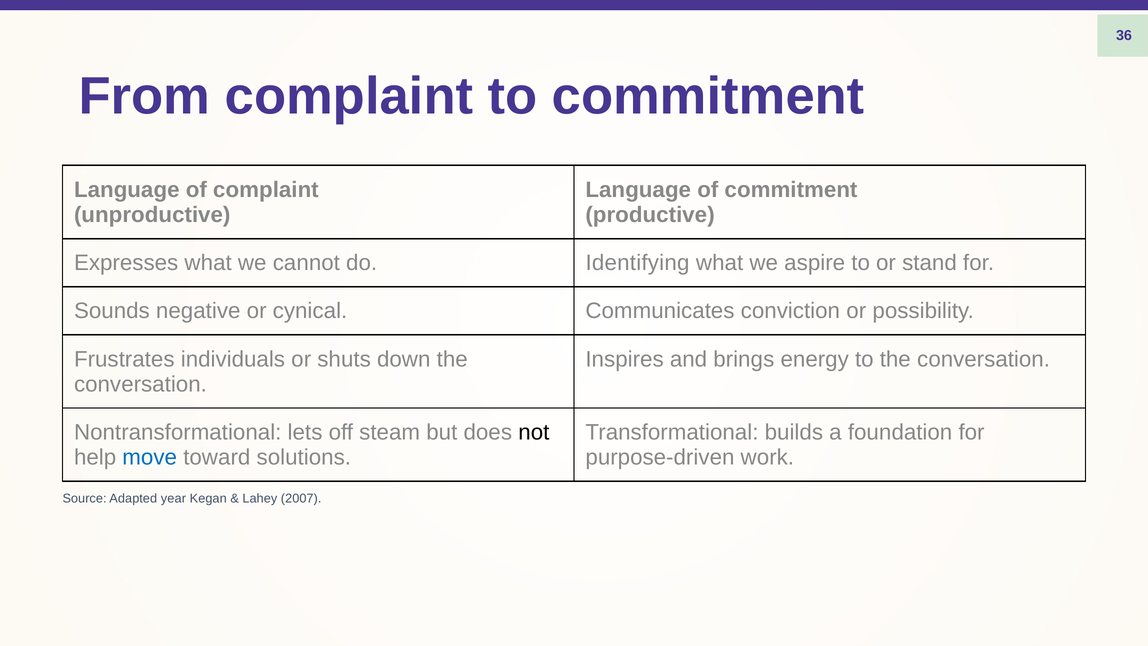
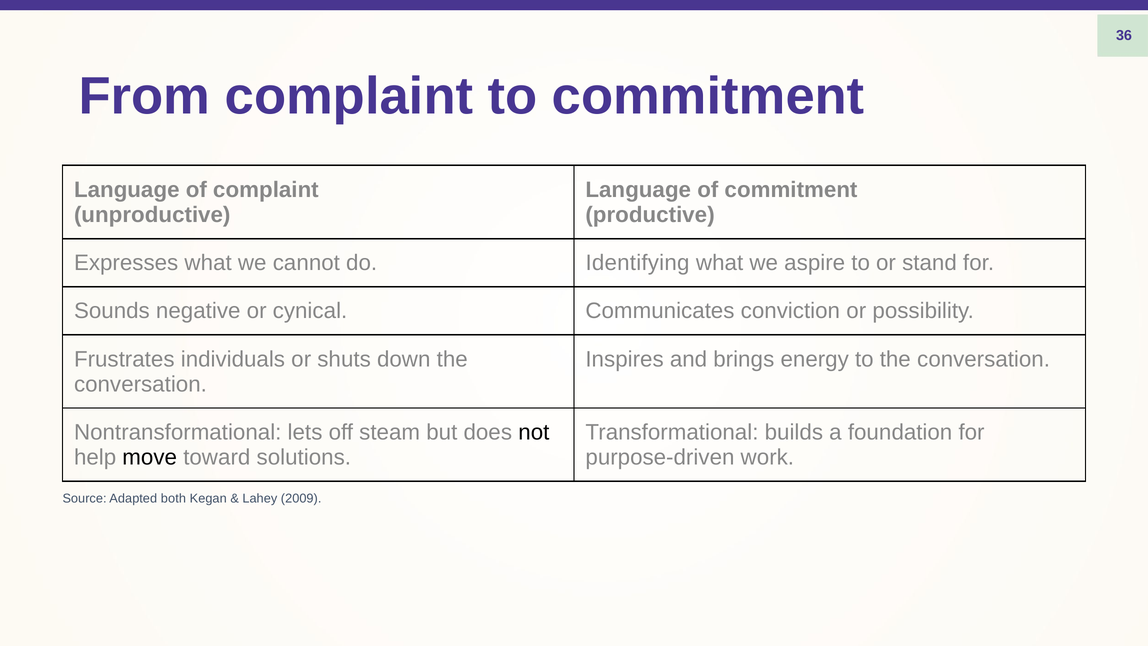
move colour: blue -> black
year: year -> both
2007: 2007 -> 2009
